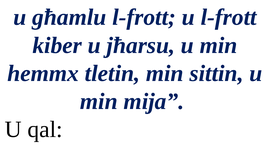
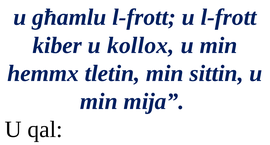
jħarsu: jħarsu -> kollox
